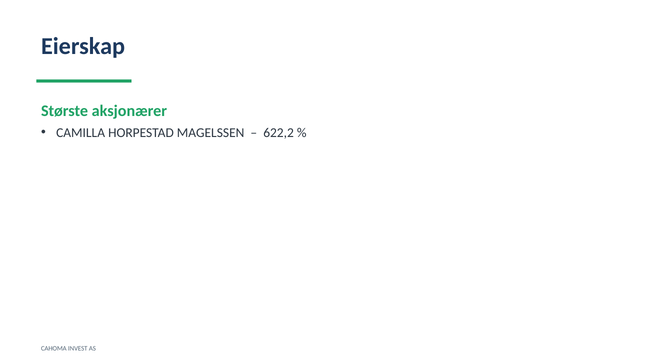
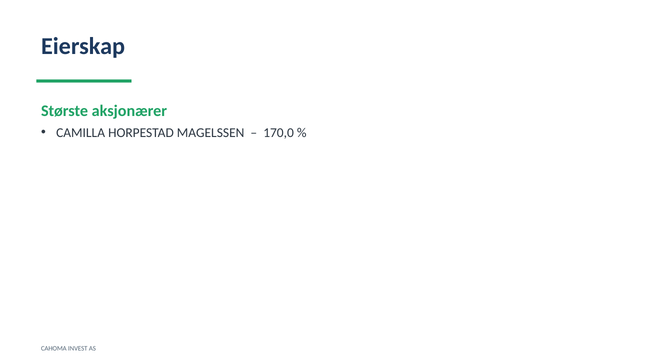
622,2: 622,2 -> 170,0
